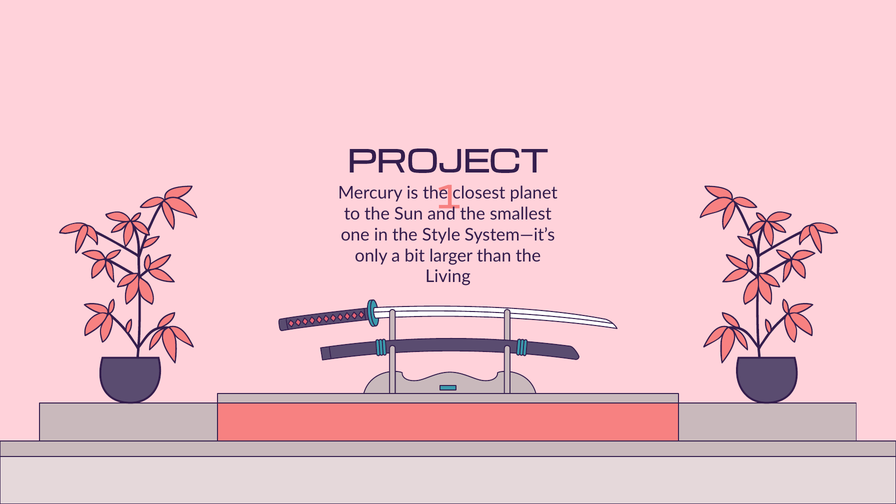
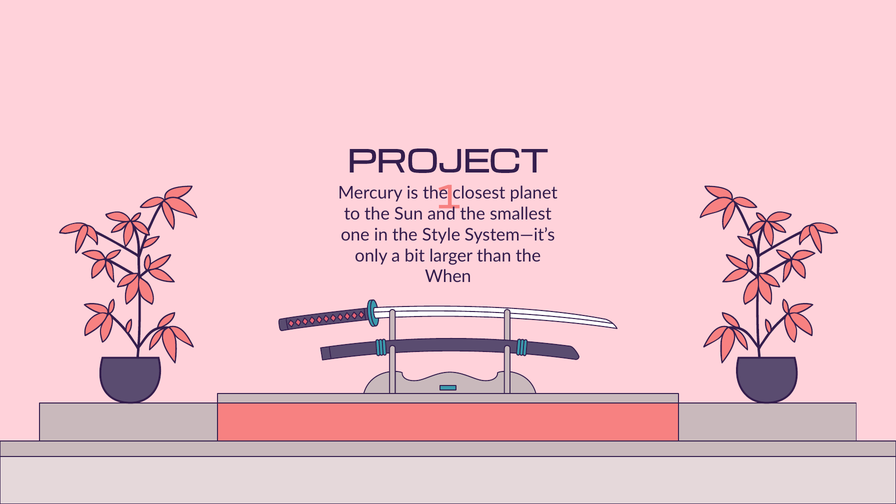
Living: Living -> When
